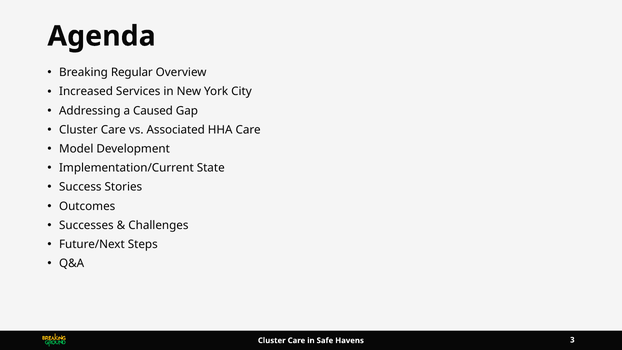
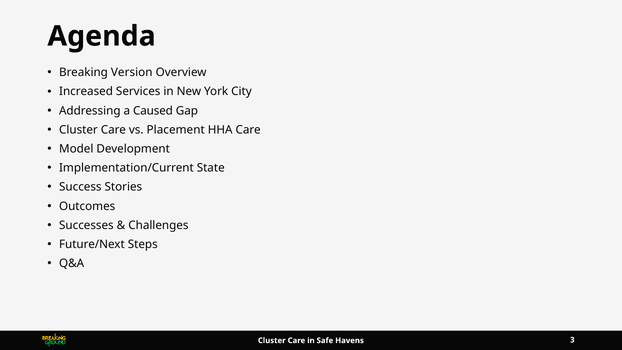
Regular: Regular -> Version
Associated: Associated -> Placement
